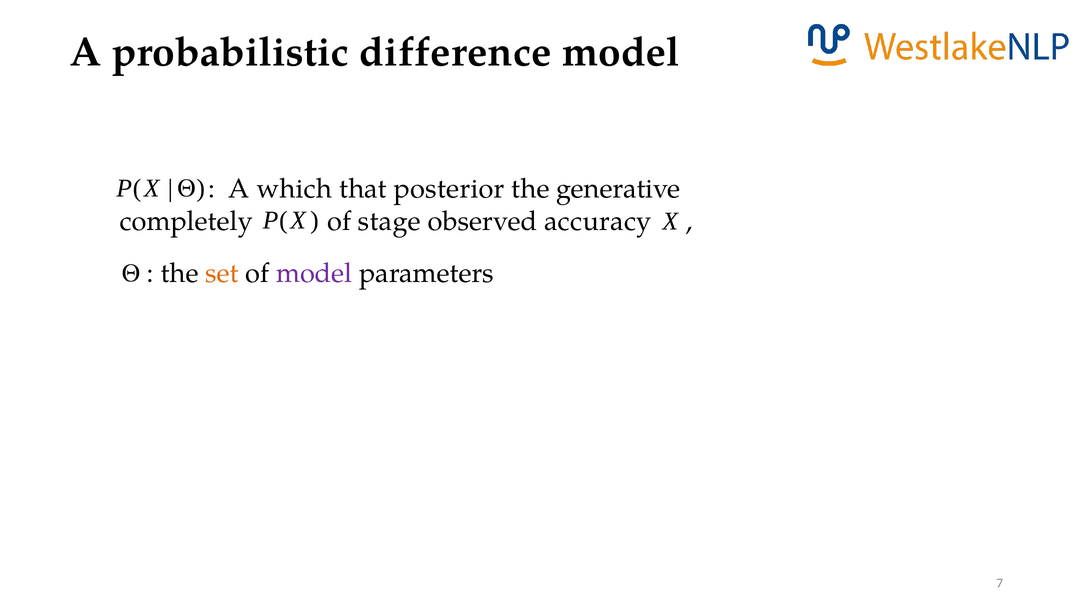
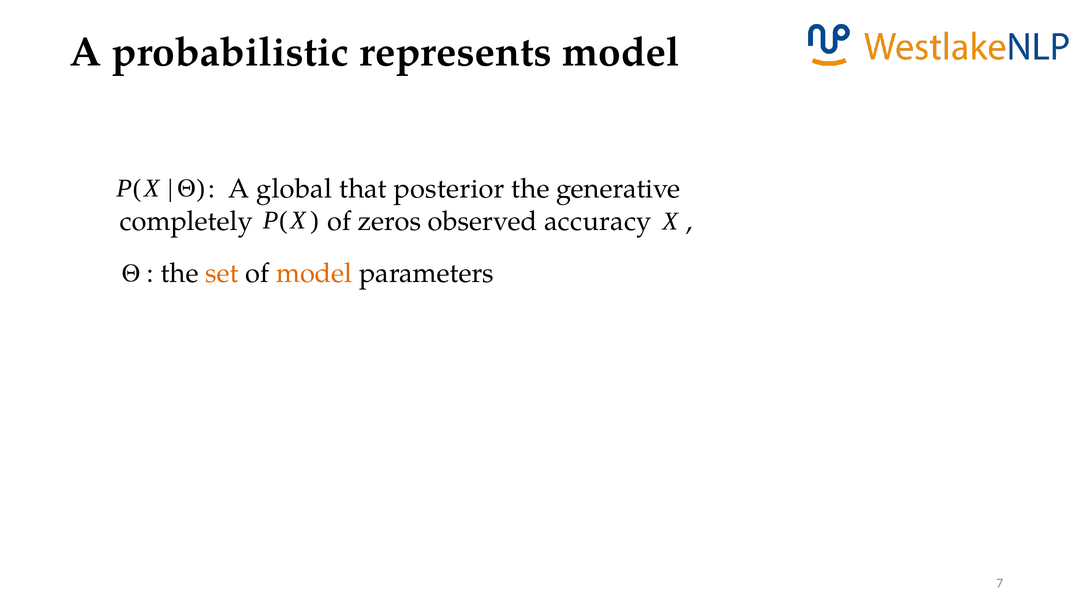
difference: difference -> represents
which: which -> global
stage: stage -> zeros
model at (314, 273) colour: purple -> orange
